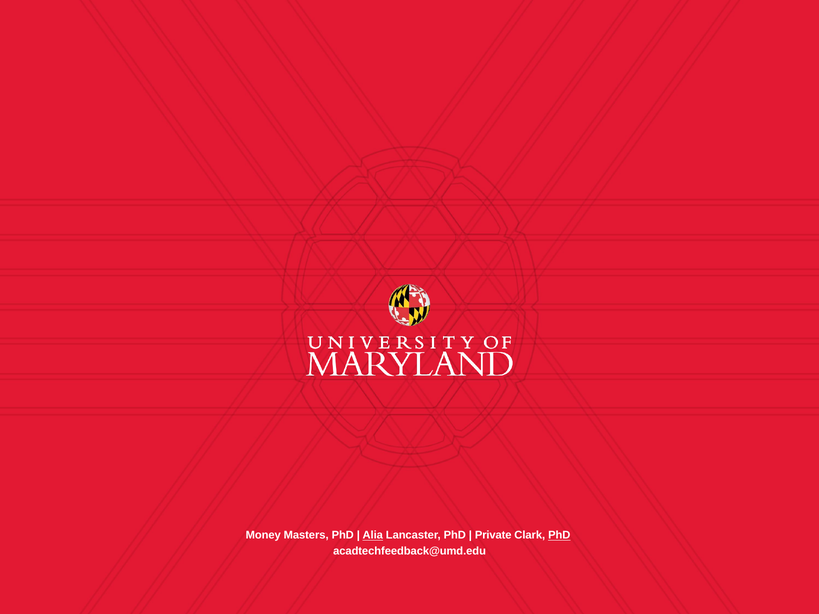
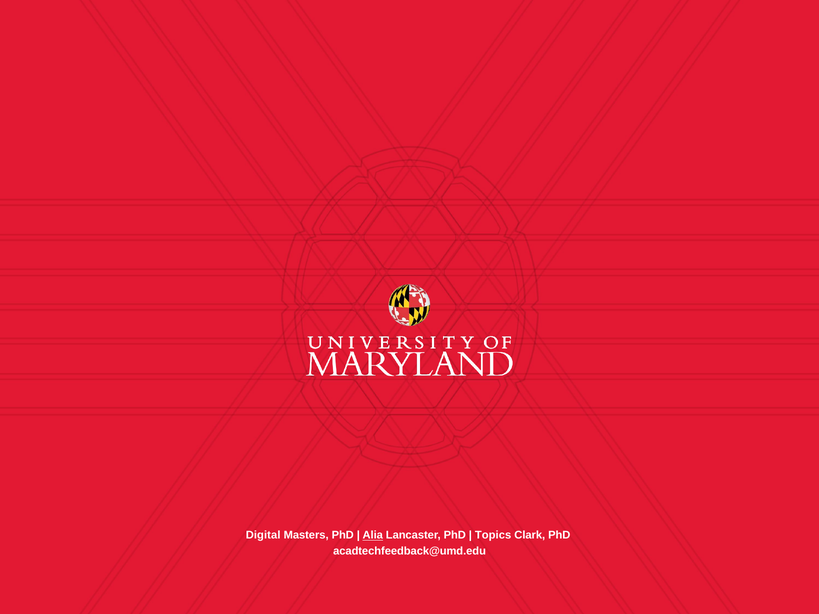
Money: Money -> Digital
Private: Private -> Topics
PhD at (559, 536) underline: present -> none
